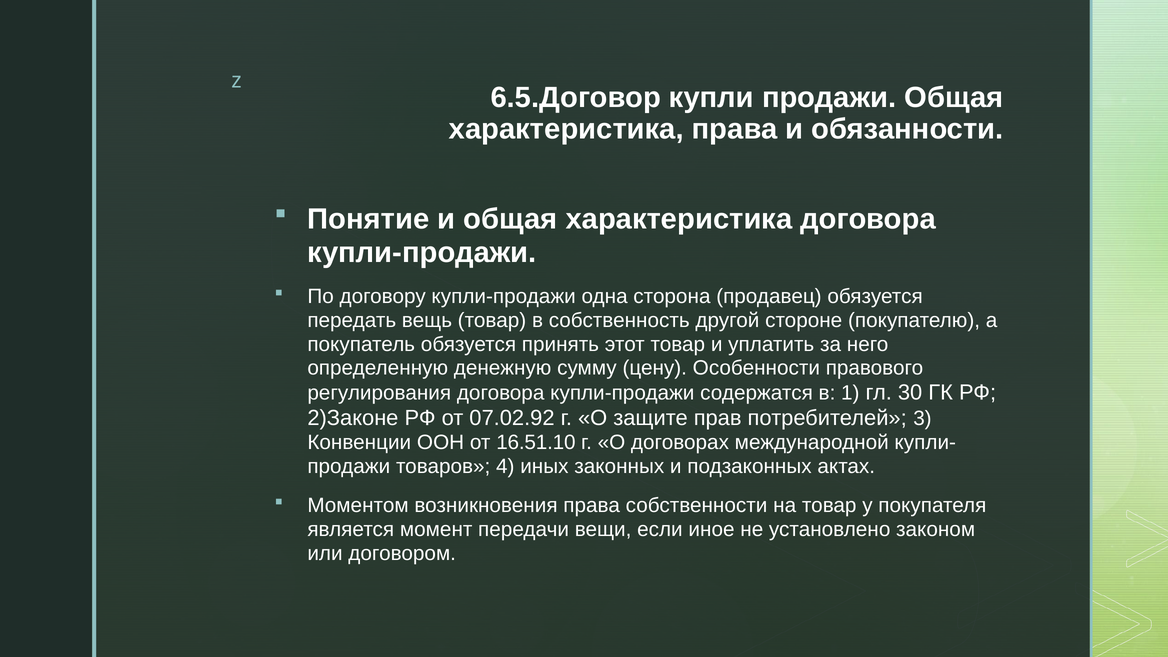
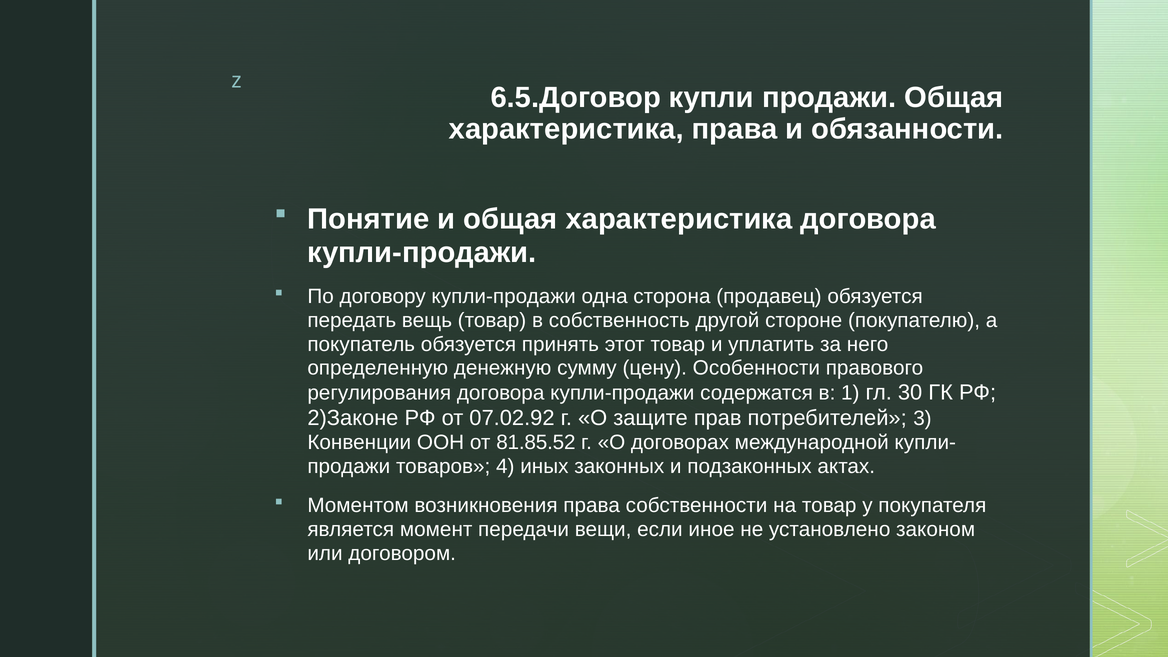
16.51.10: 16.51.10 -> 81.85.52
